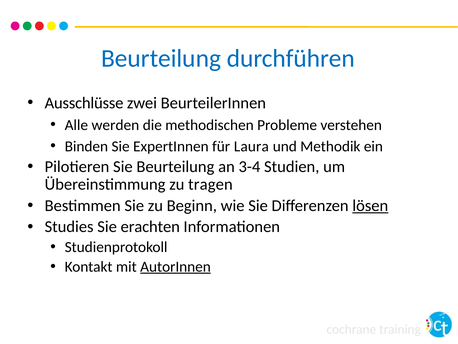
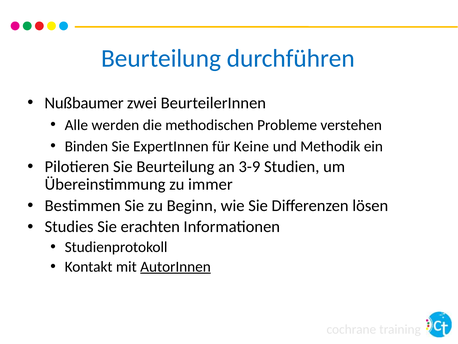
Ausschlüsse: Ausschlüsse -> Nußbaumer
Laura: Laura -> Keine
3-4: 3-4 -> 3-9
tragen: tragen -> immer
lösen underline: present -> none
